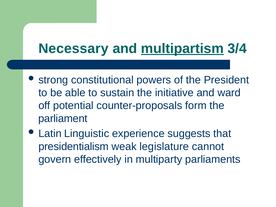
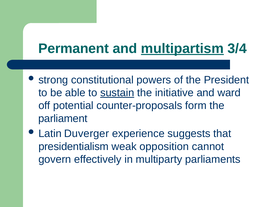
Necessary: Necessary -> Permanent
sustain underline: none -> present
Linguistic: Linguistic -> Duverger
legislature: legislature -> opposition
